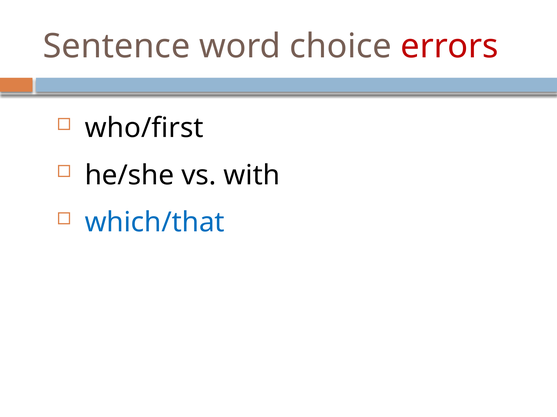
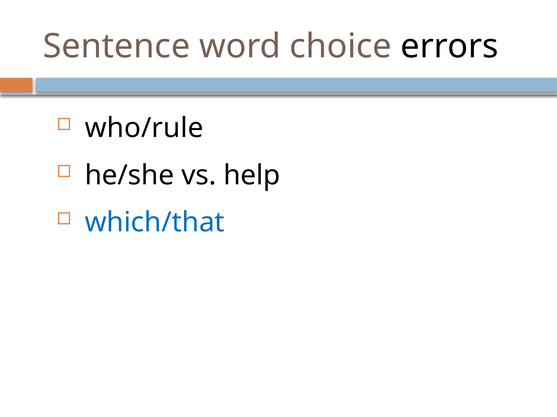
errors colour: red -> black
who/first: who/first -> who/rule
with: with -> help
